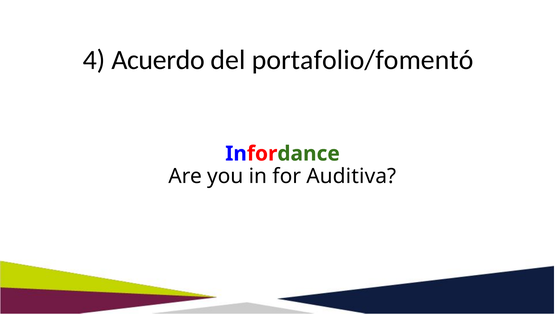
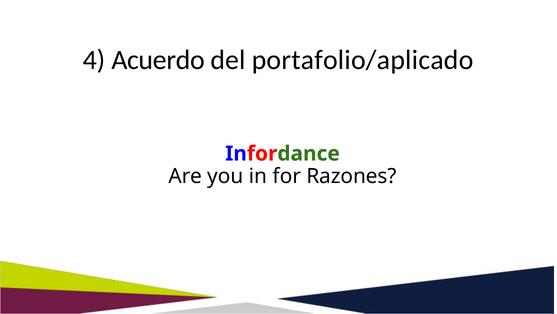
portafolio/fomentó: portafolio/fomentó -> portafolio/aplicado
Auditiva: Auditiva -> Razones
